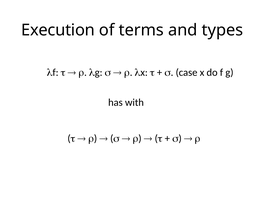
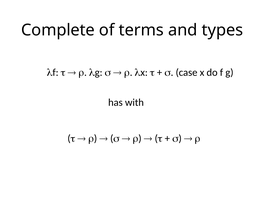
Execution: Execution -> Complete
